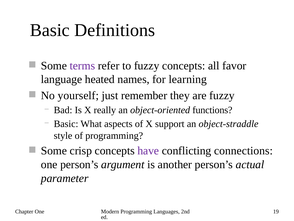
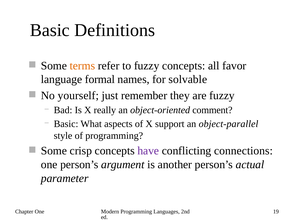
terms colour: purple -> orange
heated: heated -> formal
learning: learning -> solvable
functions: functions -> comment
object-straddle: object-straddle -> object-parallel
